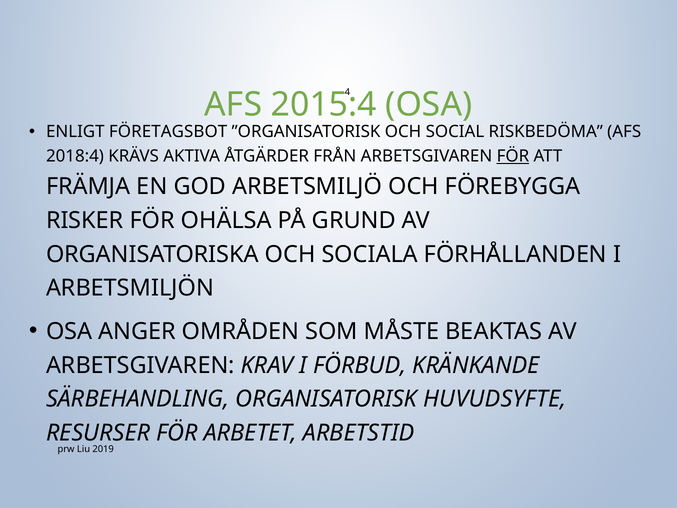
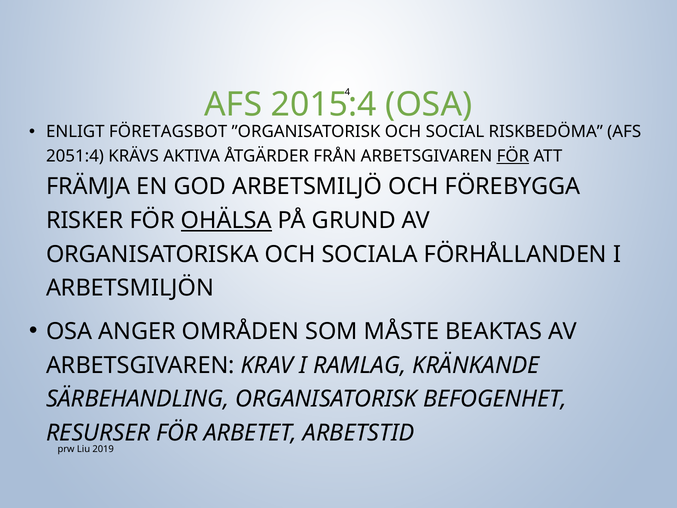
2018:4: 2018:4 -> 2051:4
OHÄLSA underline: none -> present
FÖRBUD: FÖRBUD -> RAMLAG
HUVUDSYFTE: HUVUDSYFTE -> BEFOGENHET
